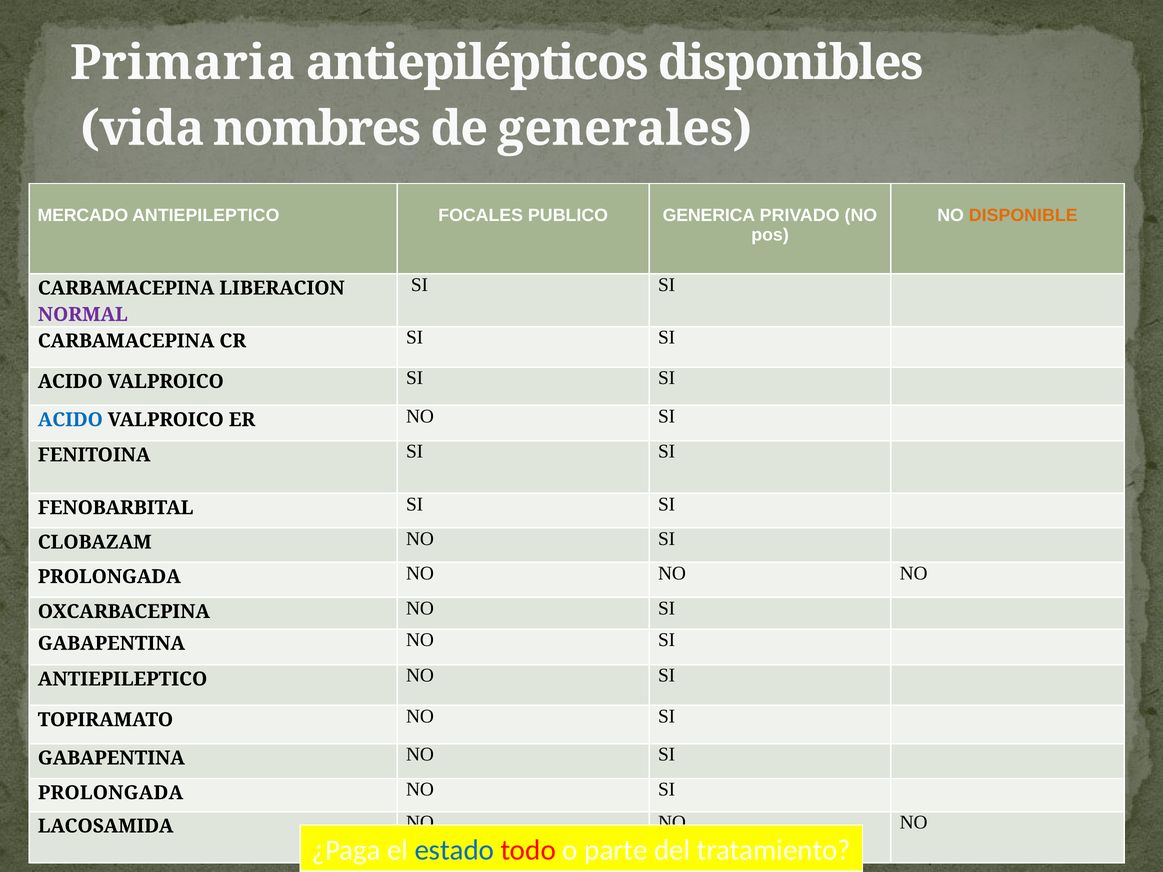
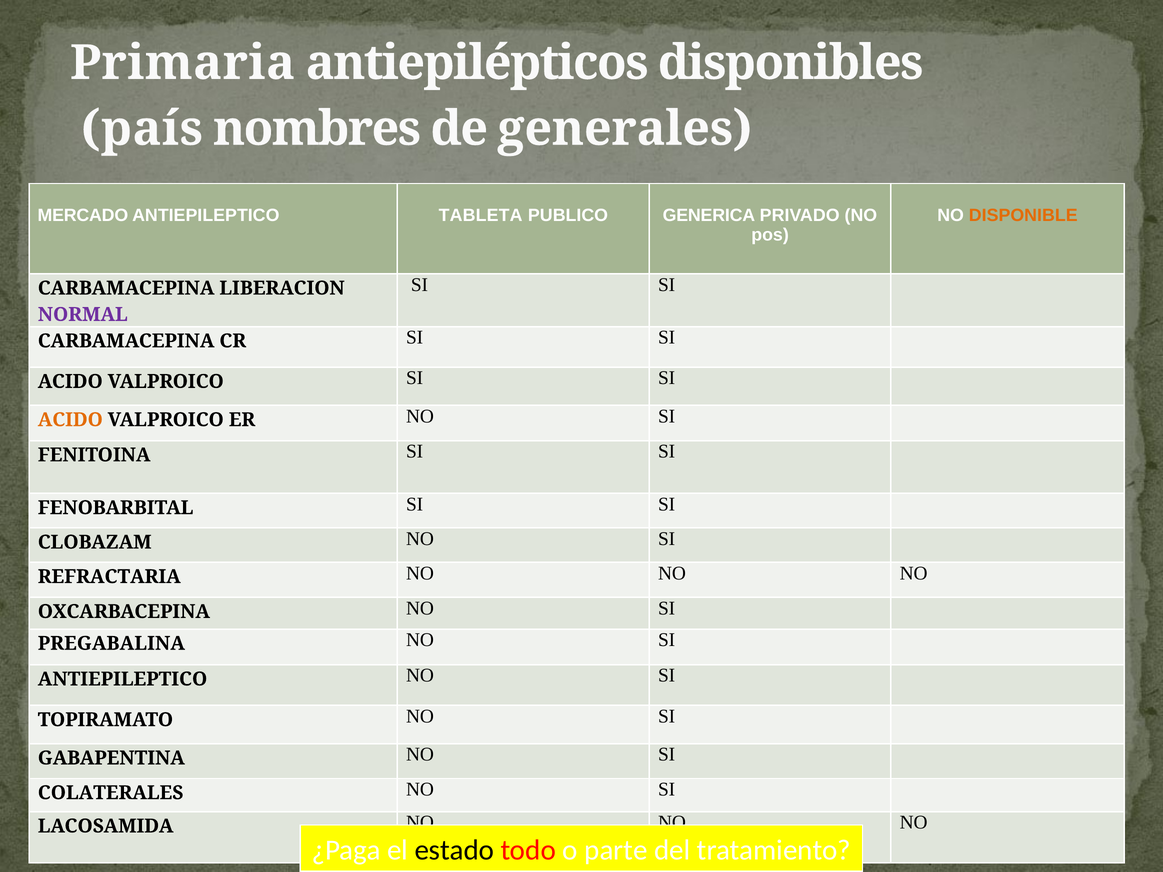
vida: vida -> país
FOCALES: FOCALES -> TABLETA
ACIDO at (70, 420) colour: blue -> orange
PROLONGADA at (109, 577): PROLONGADA -> REFRACTARIA
GABAPENTINA at (111, 644): GABAPENTINA -> PREGABALINA
PROLONGADA at (111, 793): PROLONGADA -> COLATERALES
estado colour: blue -> black
